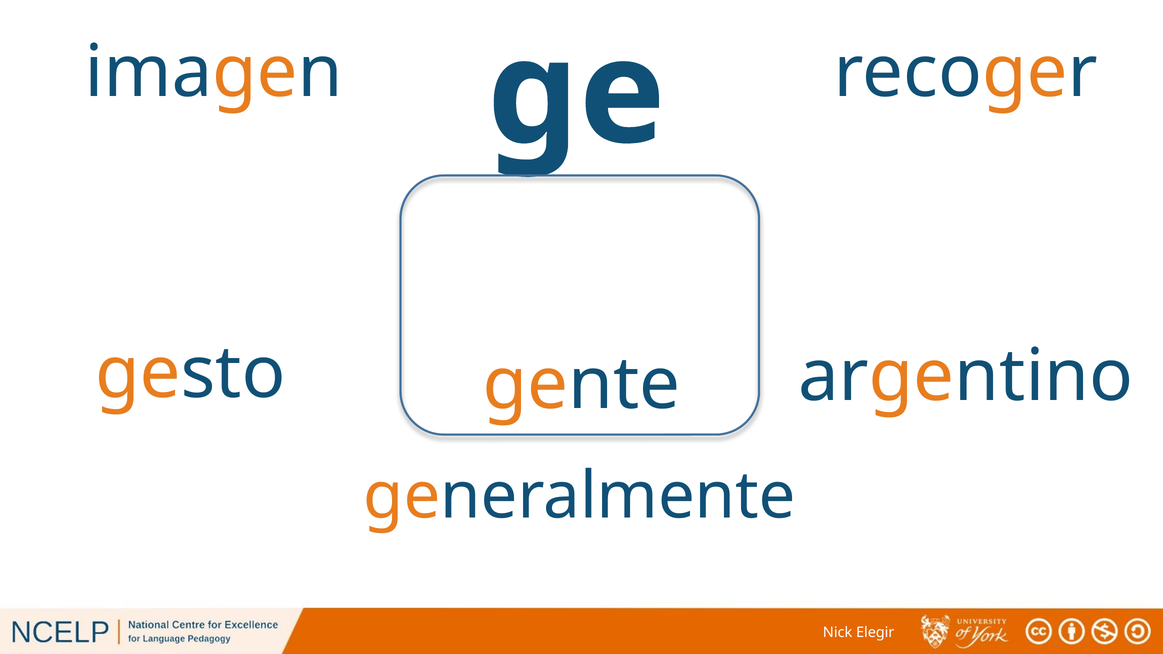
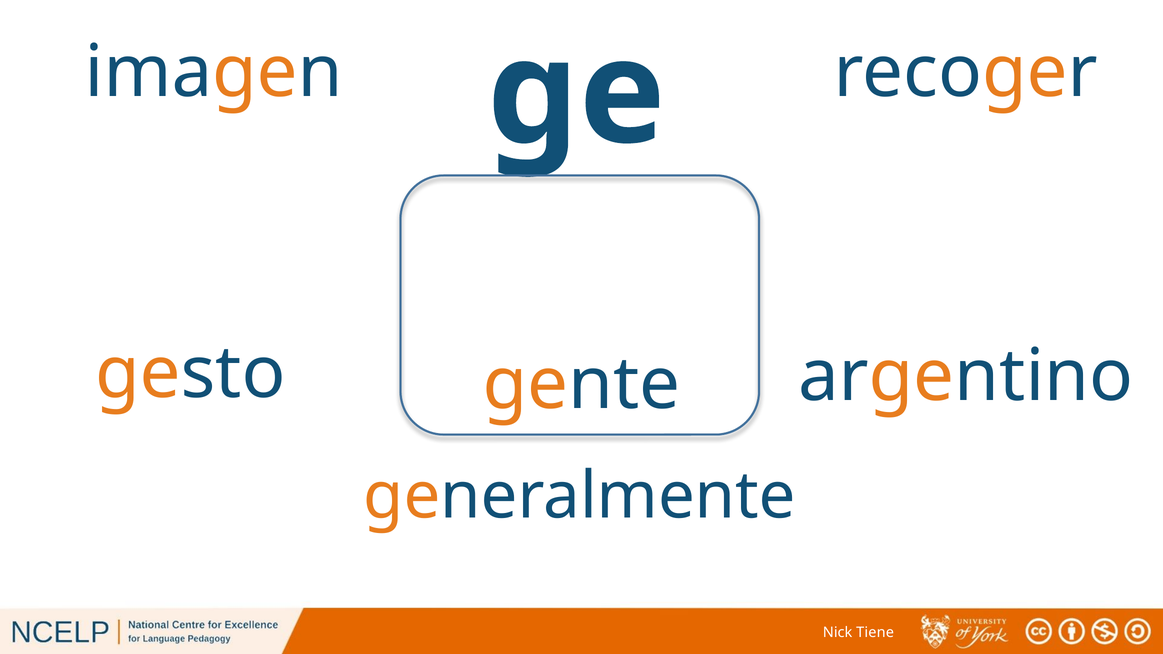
Elegir: Elegir -> Tiene
